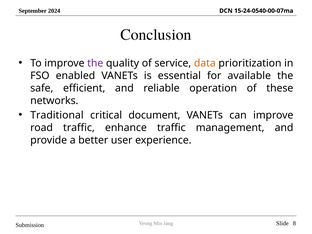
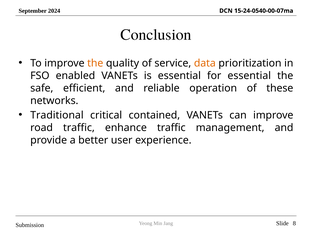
the at (95, 63) colour: purple -> orange
for available: available -> essential
document: document -> contained
